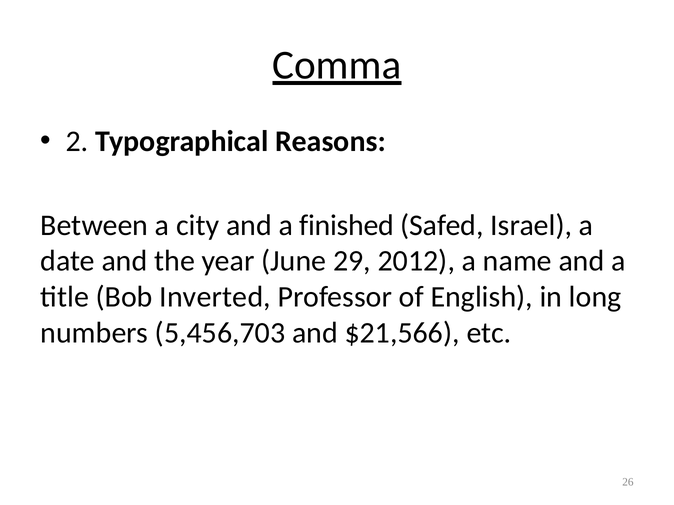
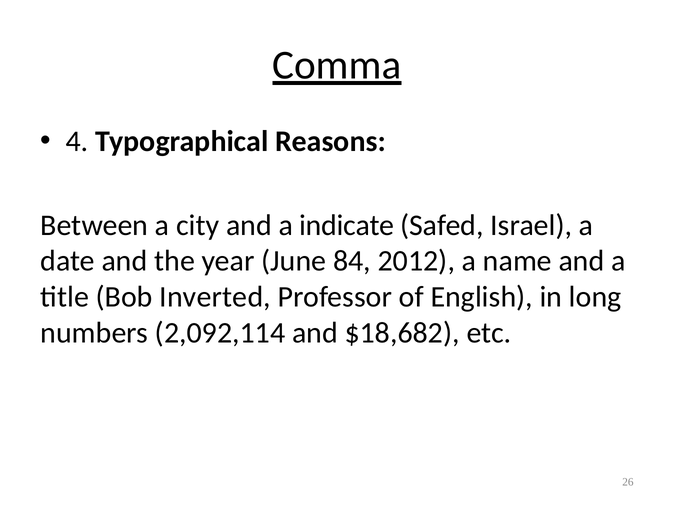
2: 2 -> 4
finished: finished -> indicate
29: 29 -> 84
5,456,703: 5,456,703 -> 2,092,114
$21,566: $21,566 -> $18,682
